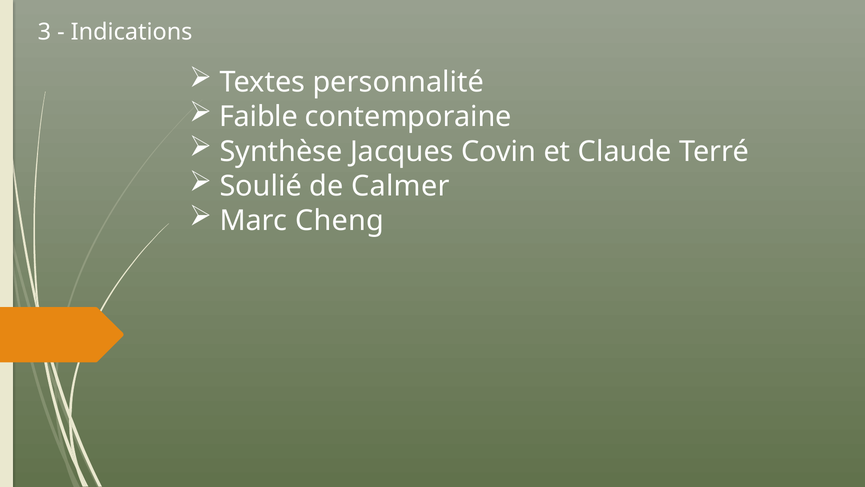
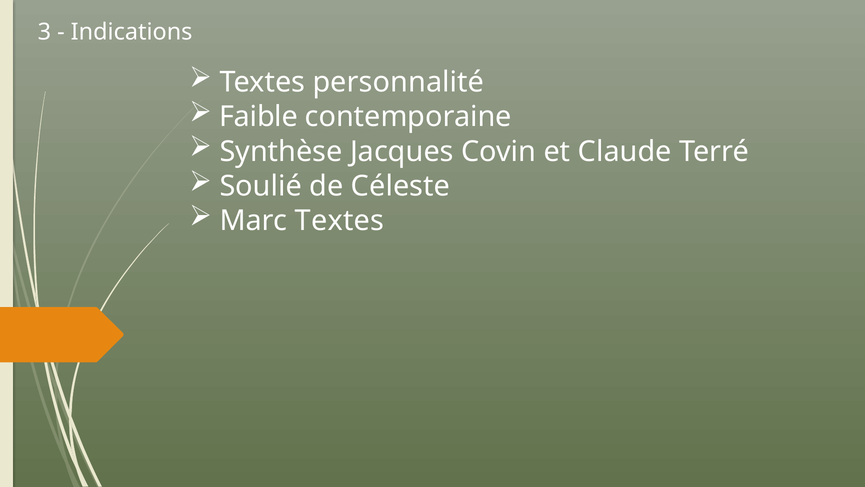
Calmer: Calmer -> Céleste
Marc Cheng: Cheng -> Textes
